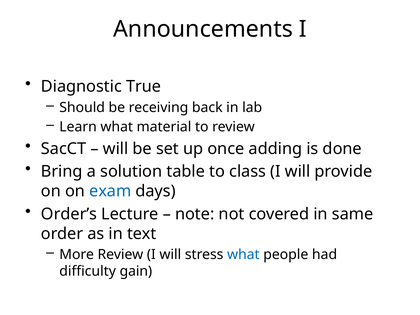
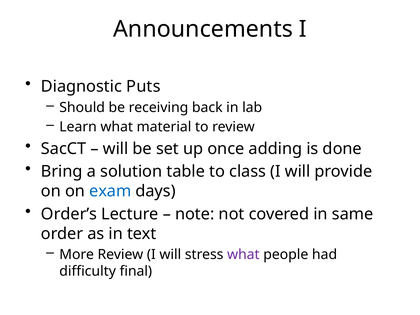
True: True -> Puts
what at (243, 254) colour: blue -> purple
gain: gain -> final
